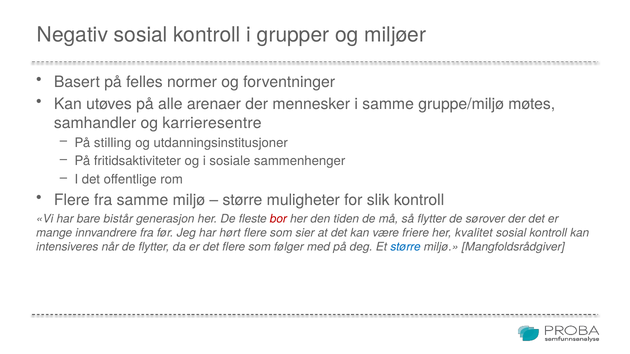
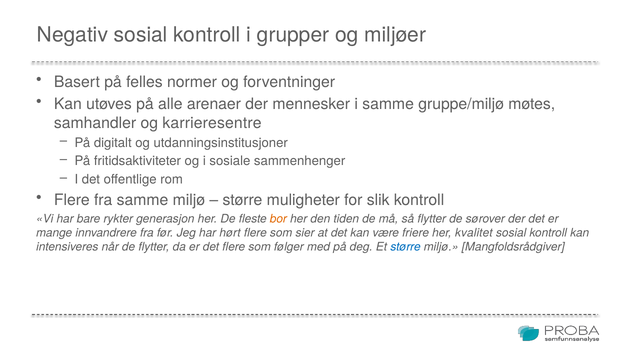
stilling: stilling -> digitalt
bistår: bistår -> rykter
bor colour: red -> orange
